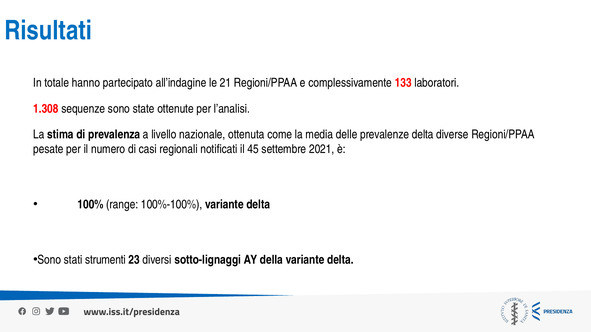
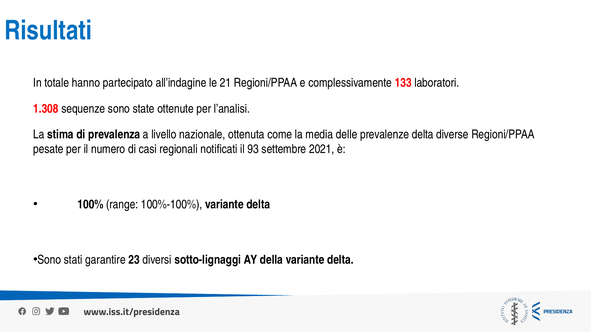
45: 45 -> 93
strumenti: strumenti -> garantire
